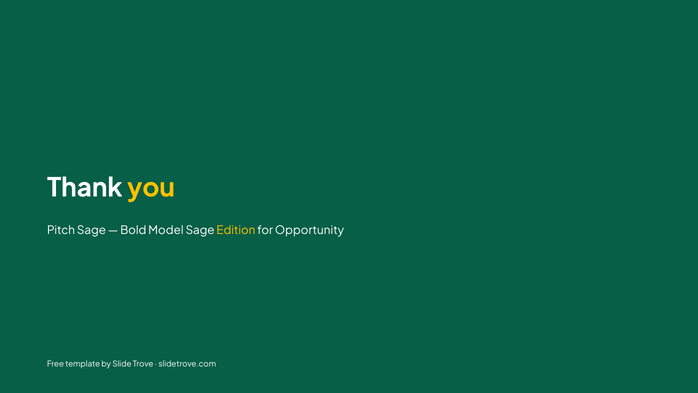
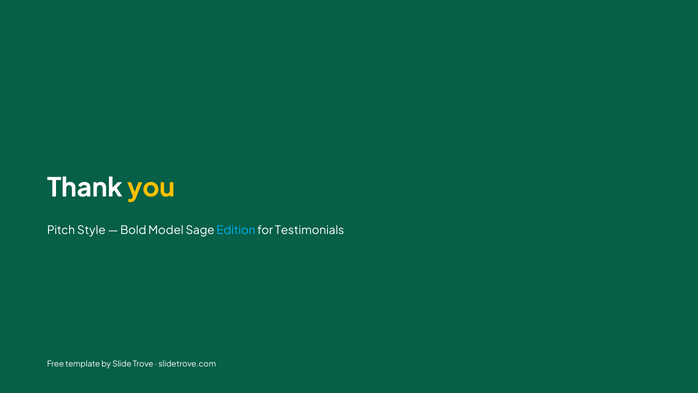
Pitch Sage: Sage -> Style
Edition colour: yellow -> light blue
Opportunity: Opportunity -> Testimonials
